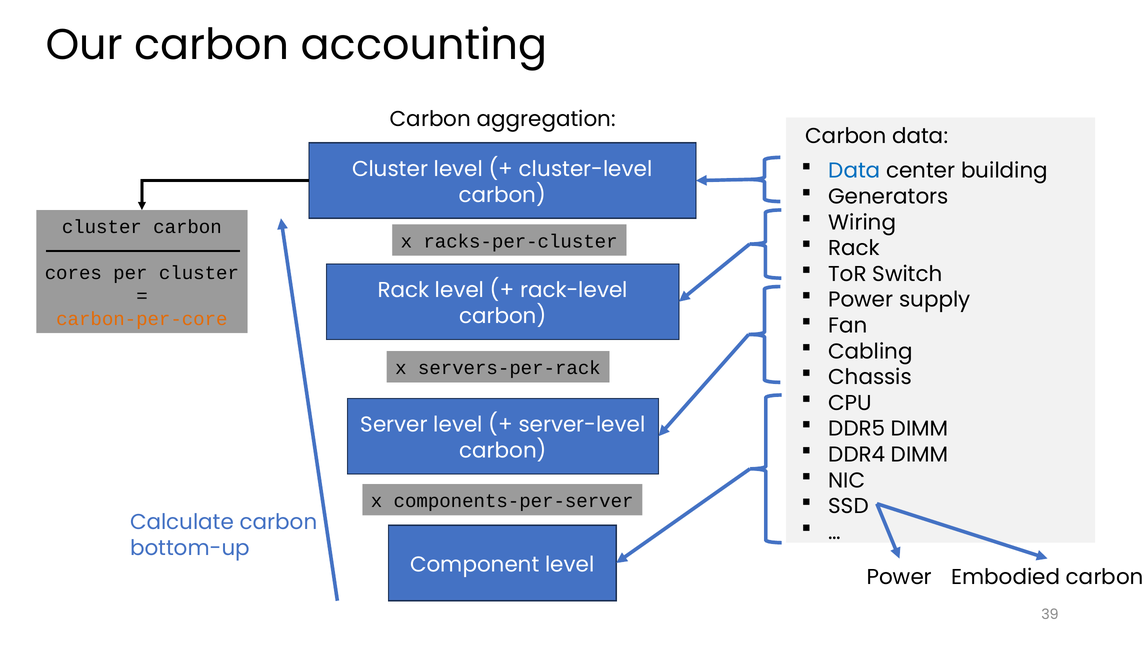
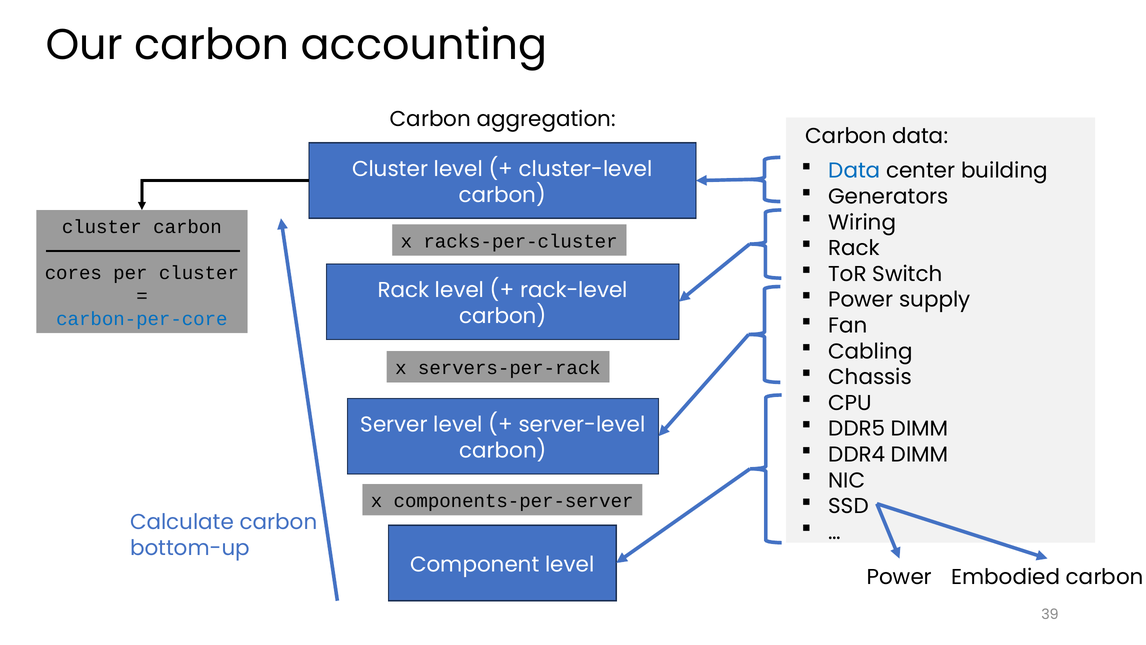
carbon-per-core colour: orange -> blue
